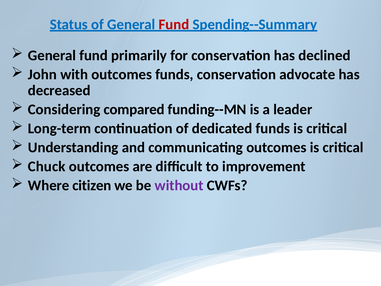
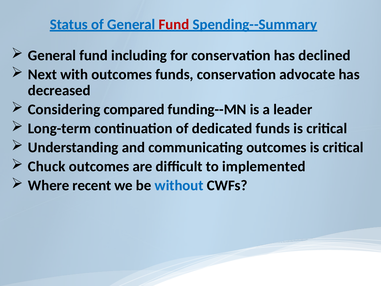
primarily: primarily -> including
John: John -> Next
improvement: improvement -> implemented
citizen: citizen -> recent
without colour: purple -> blue
